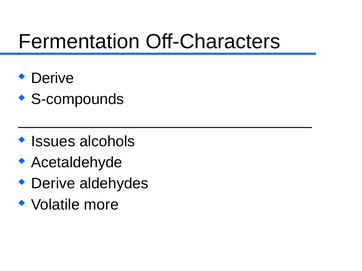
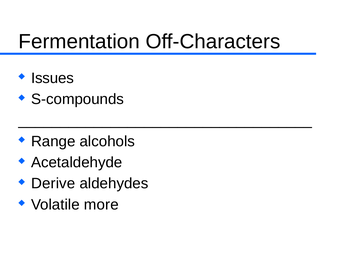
Derive at (52, 78): Derive -> Issues
Issues: Issues -> Range
